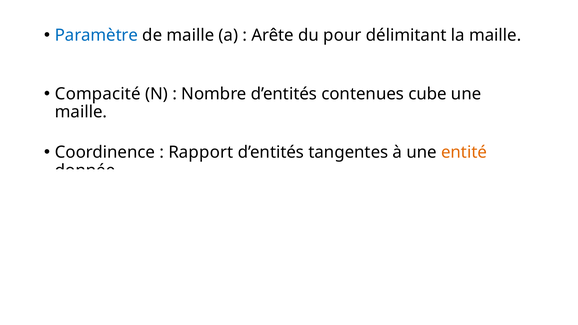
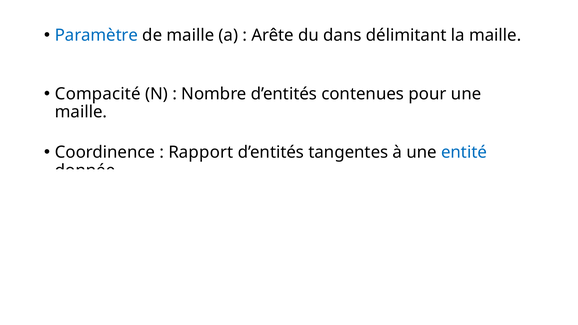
du pour: pour -> dans
contenues cube: cube -> pour
entité colour: orange -> blue
